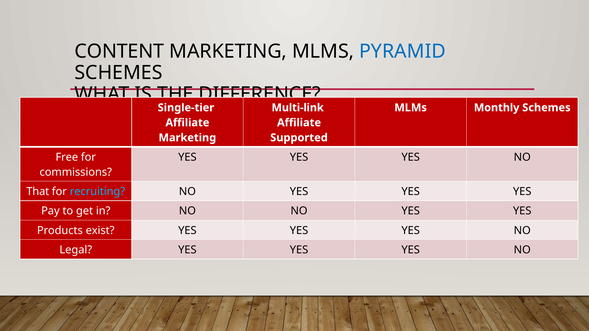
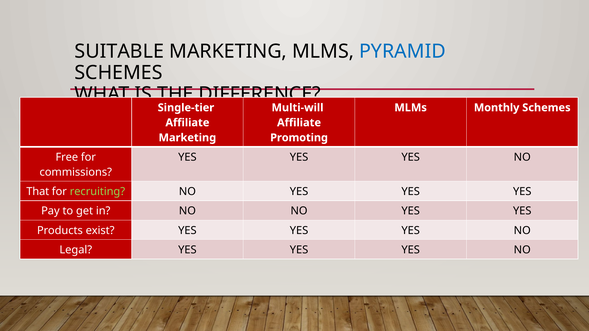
CONTENT: CONTENT -> SUITABLE
Multi-link: Multi-link -> Multi-will
Supported: Supported -> Promoting
recruiting colour: light blue -> light green
